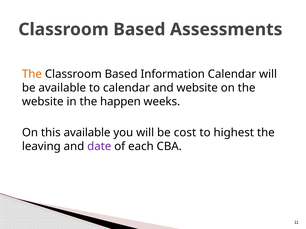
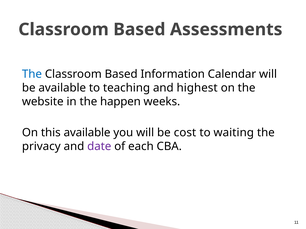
The at (32, 74) colour: orange -> blue
to calendar: calendar -> teaching
and website: website -> highest
highest: highest -> waiting
leaving: leaving -> privacy
